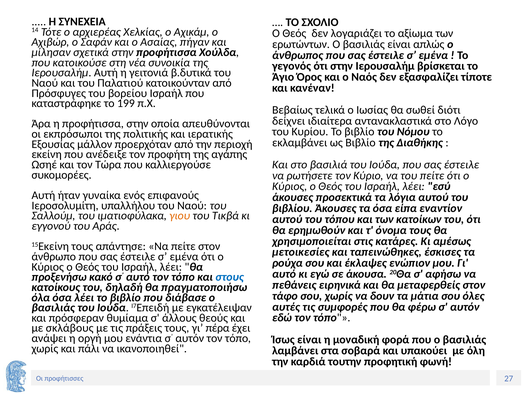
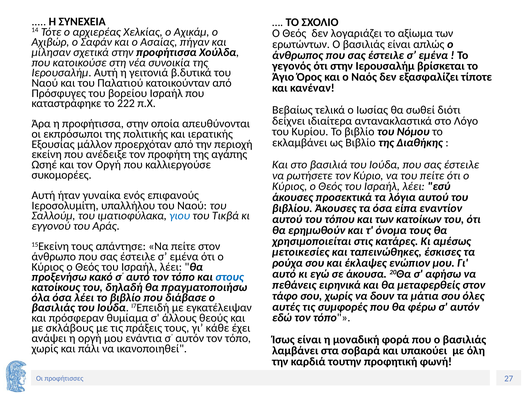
199: 199 -> 222
τον Τώρα: Τώρα -> Οργή
γιου colour: orange -> blue
πέρα: πέρα -> κάθε
